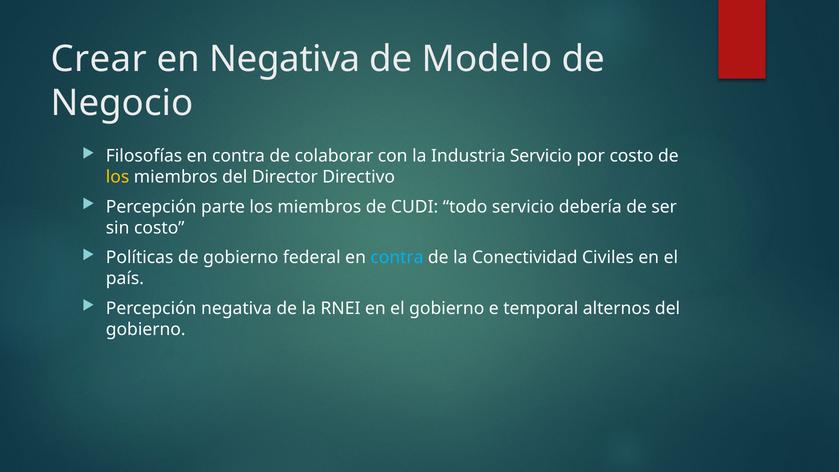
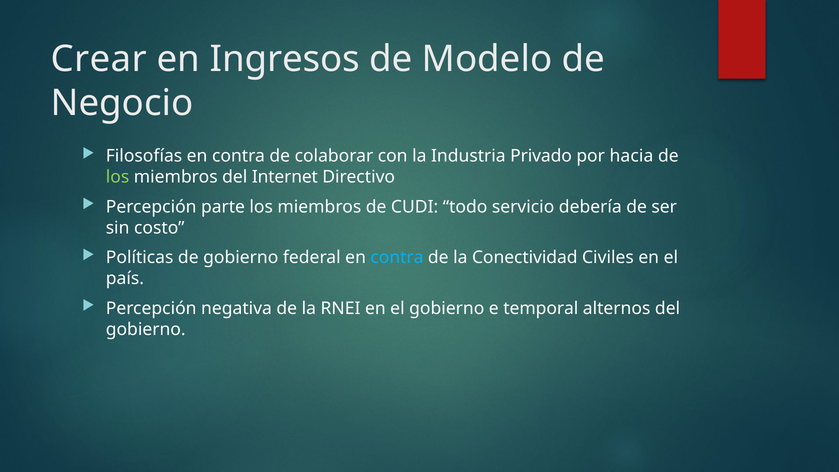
en Negativa: Negativa -> Ingresos
Industria Servicio: Servicio -> Privado
por costo: costo -> hacia
los at (118, 177) colour: yellow -> light green
Director: Director -> Internet
